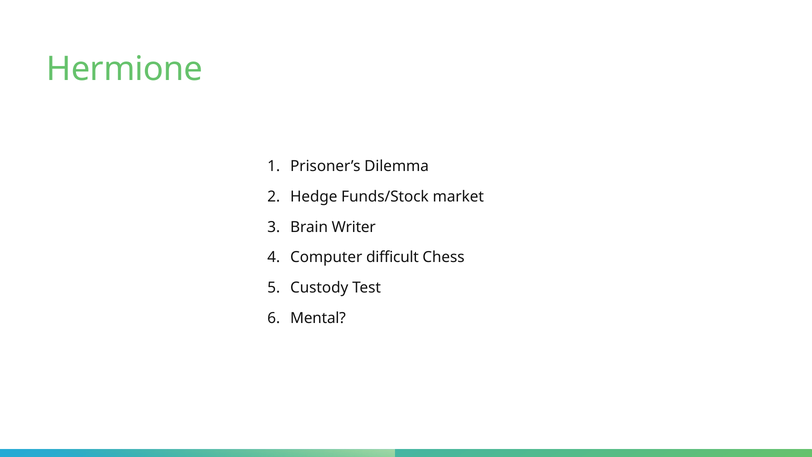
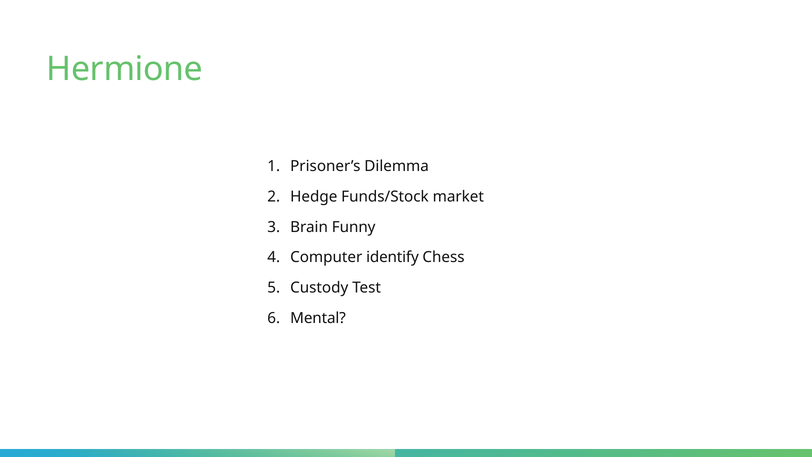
Writer: Writer -> Funny
difficult: difficult -> identify
